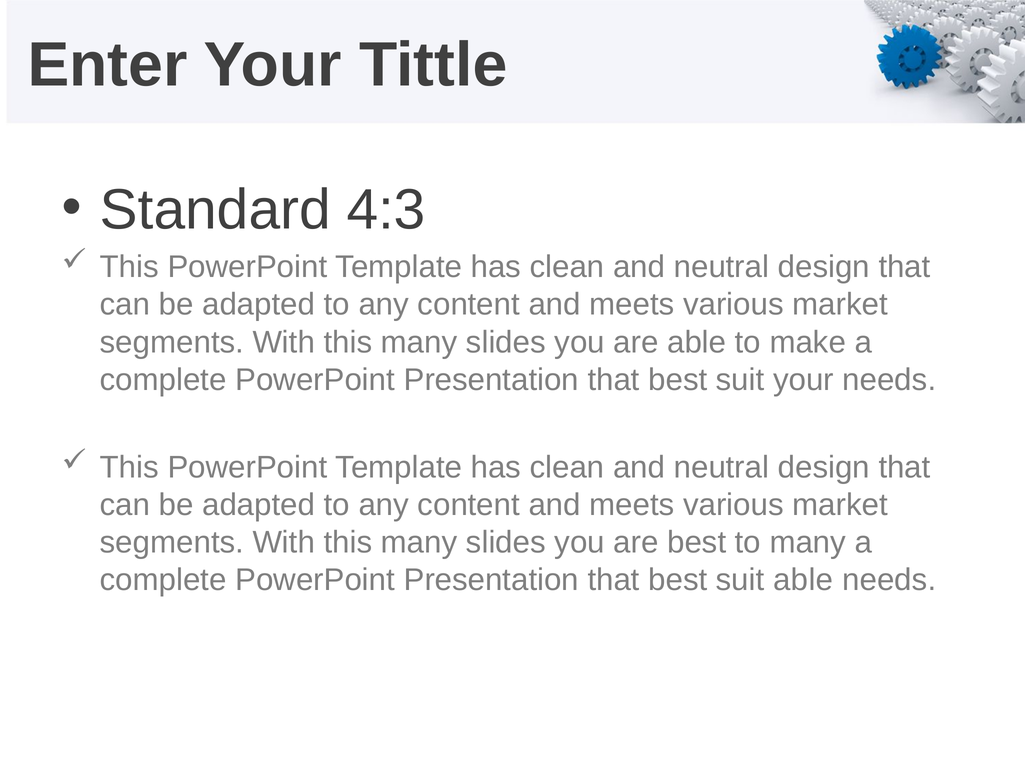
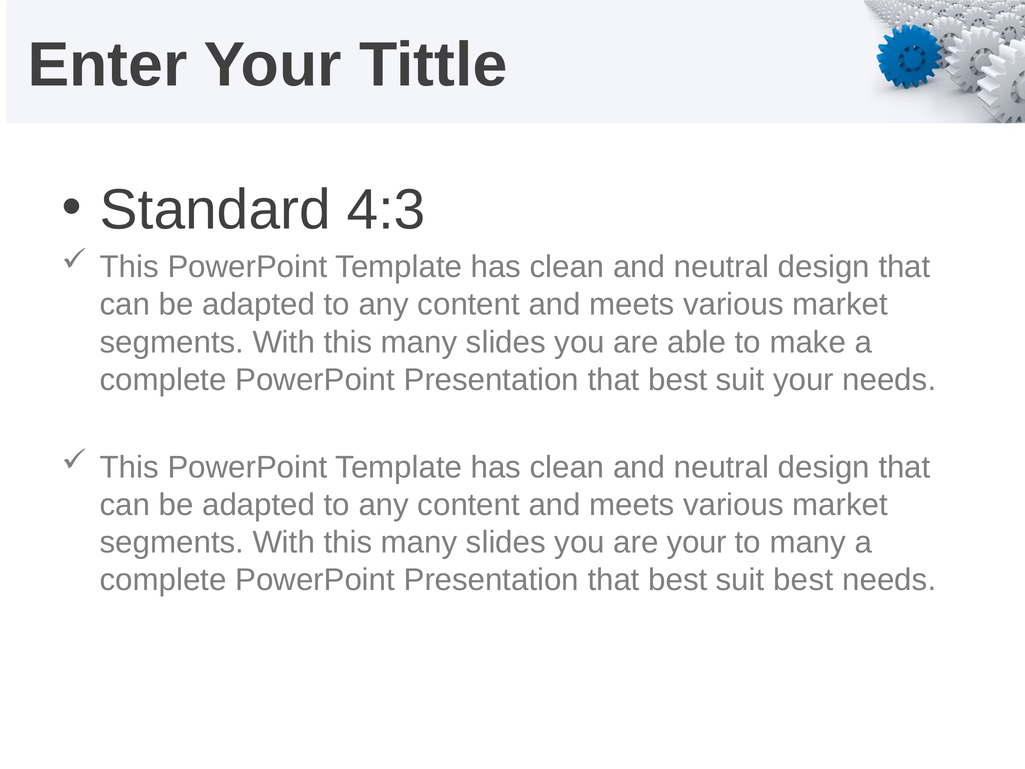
are best: best -> your
suit able: able -> best
